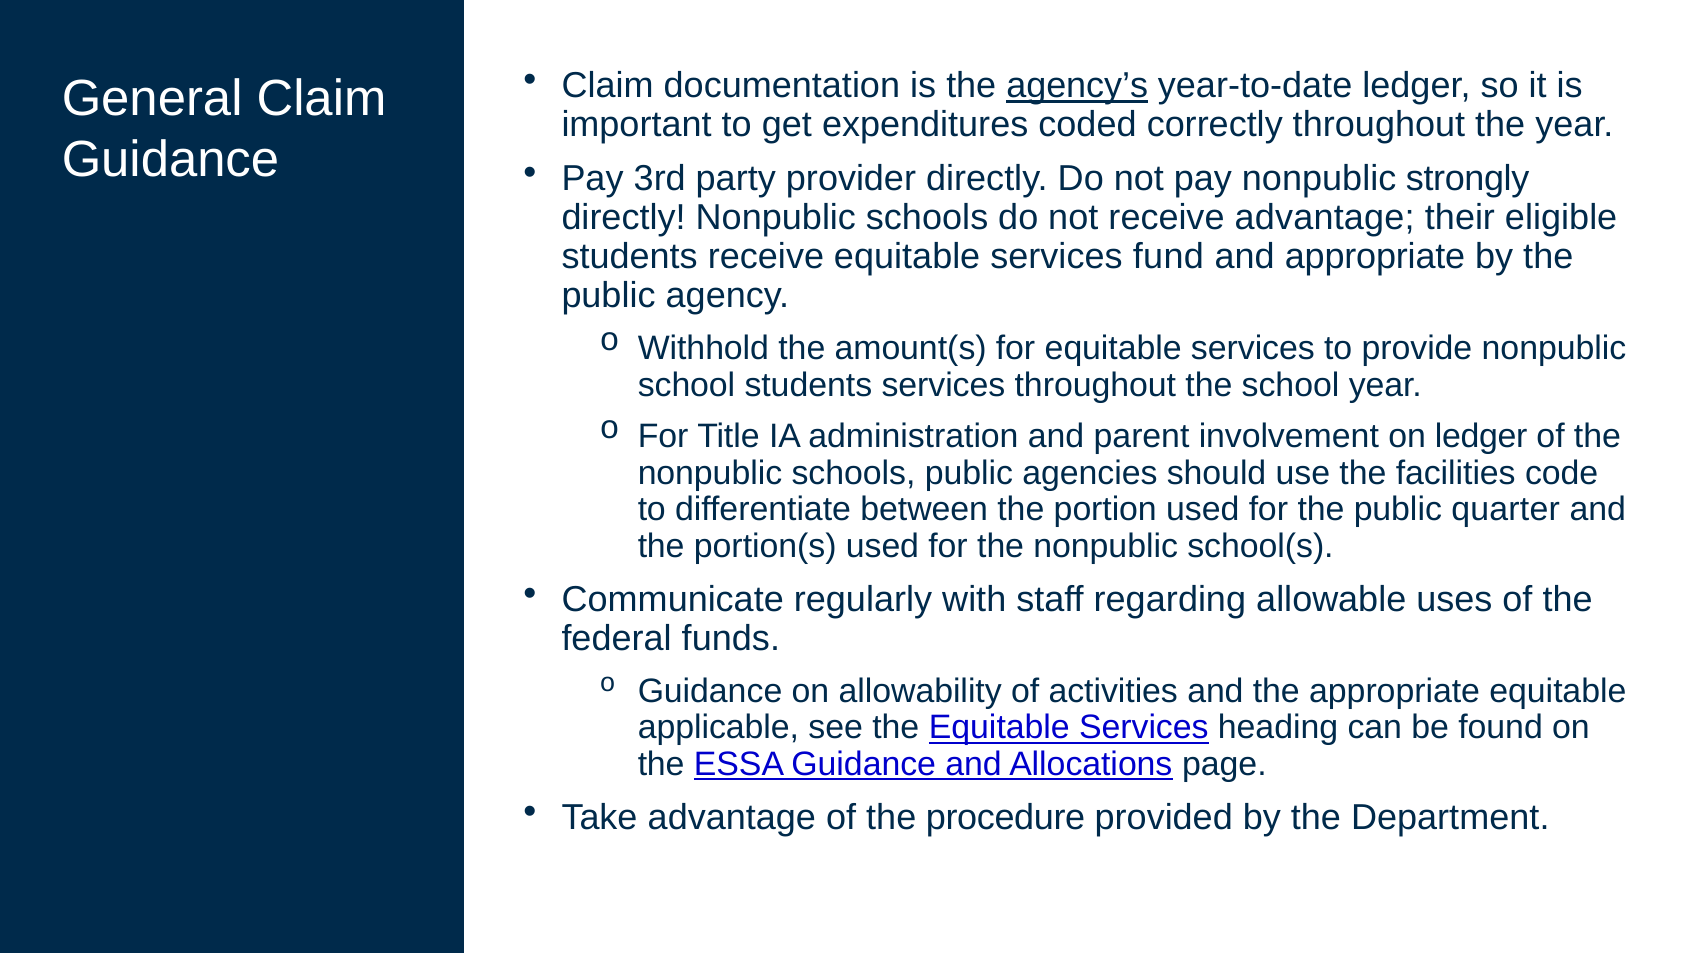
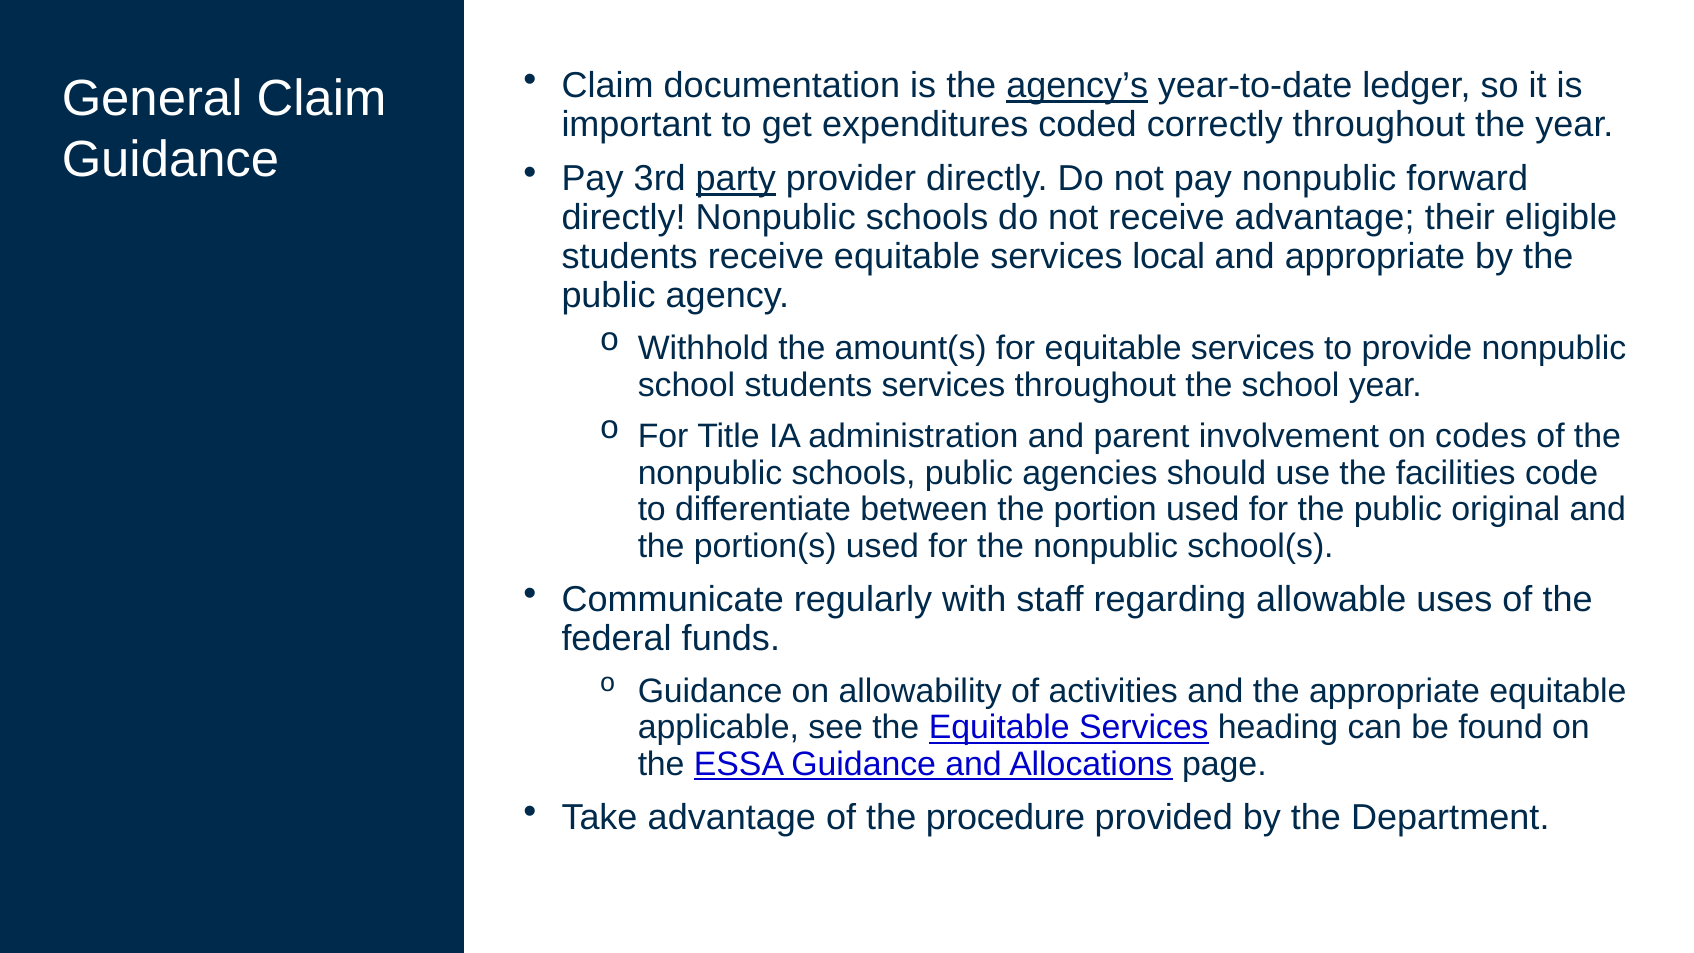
party underline: none -> present
strongly: strongly -> forward
fund: fund -> local
on ledger: ledger -> codes
quarter: quarter -> original
